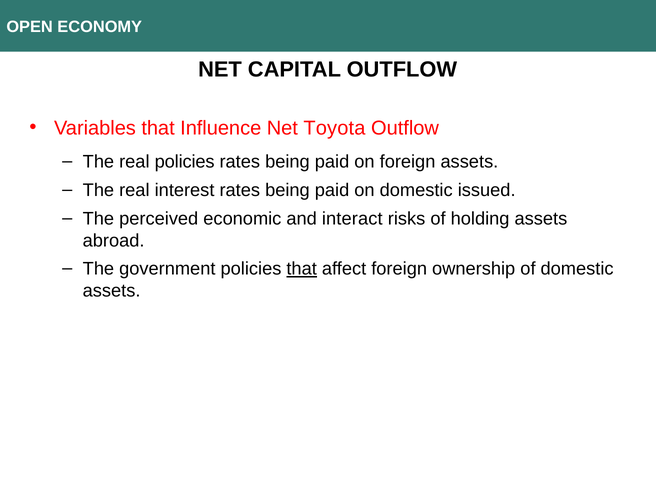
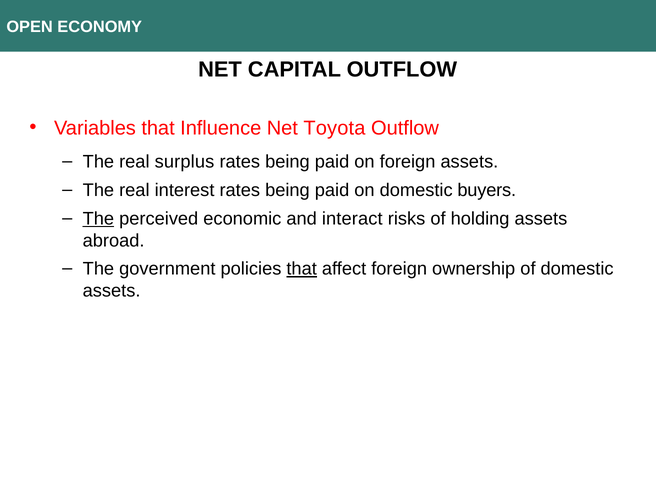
real policies: policies -> surplus
issued: issued -> buyers
The at (98, 219) underline: none -> present
